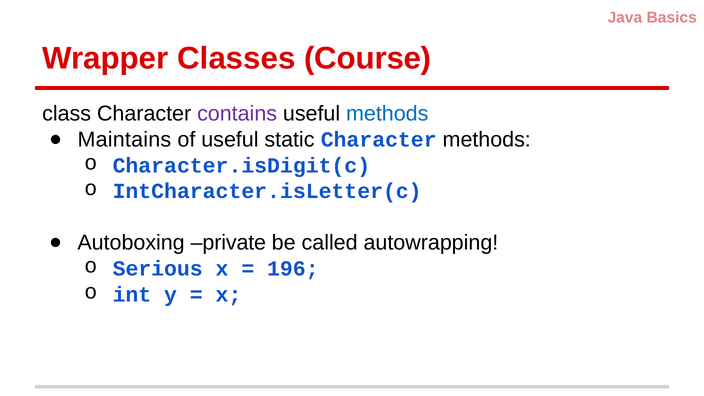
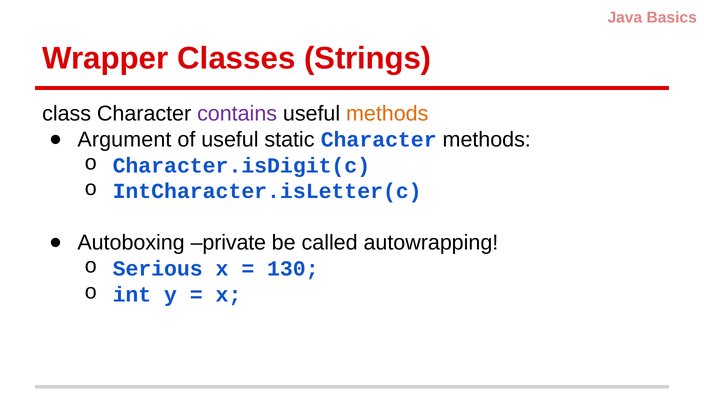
Course: Course -> Strings
methods at (387, 114) colour: blue -> orange
Maintains: Maintains -> Argument
196: 196 -> 130
